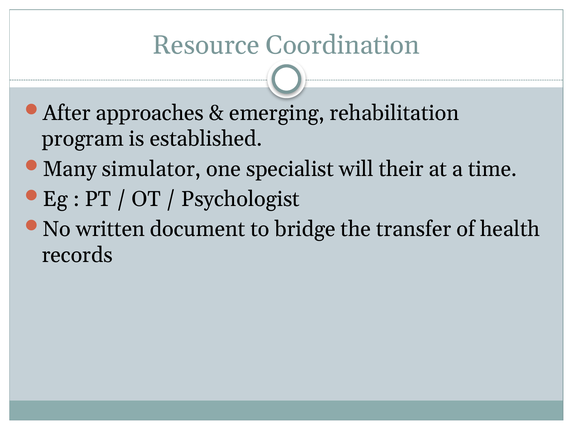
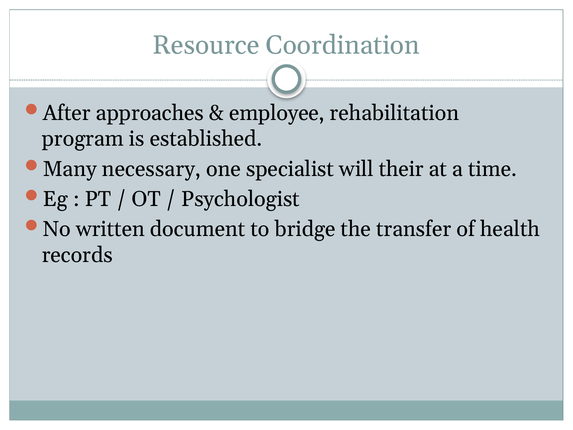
emerging: emerging -> employee
simulator: simulator -> necessary
